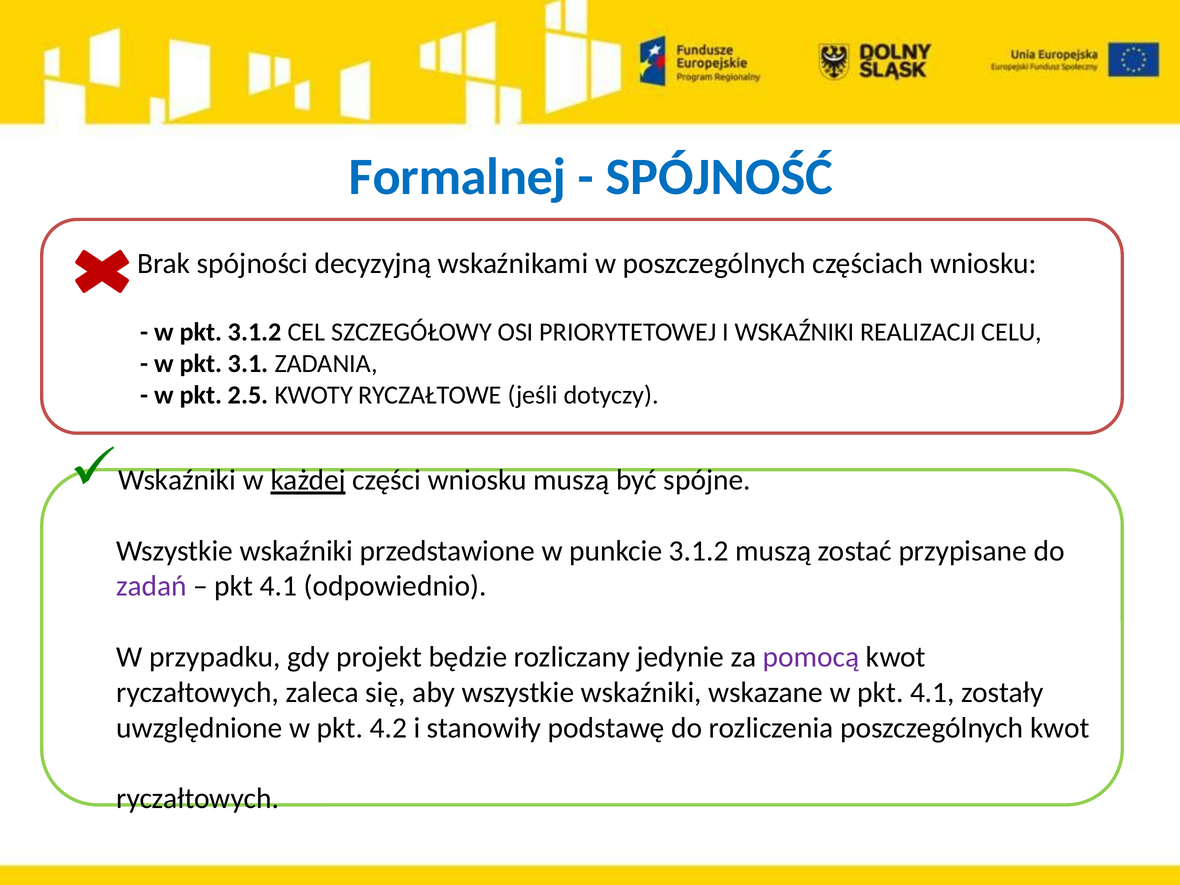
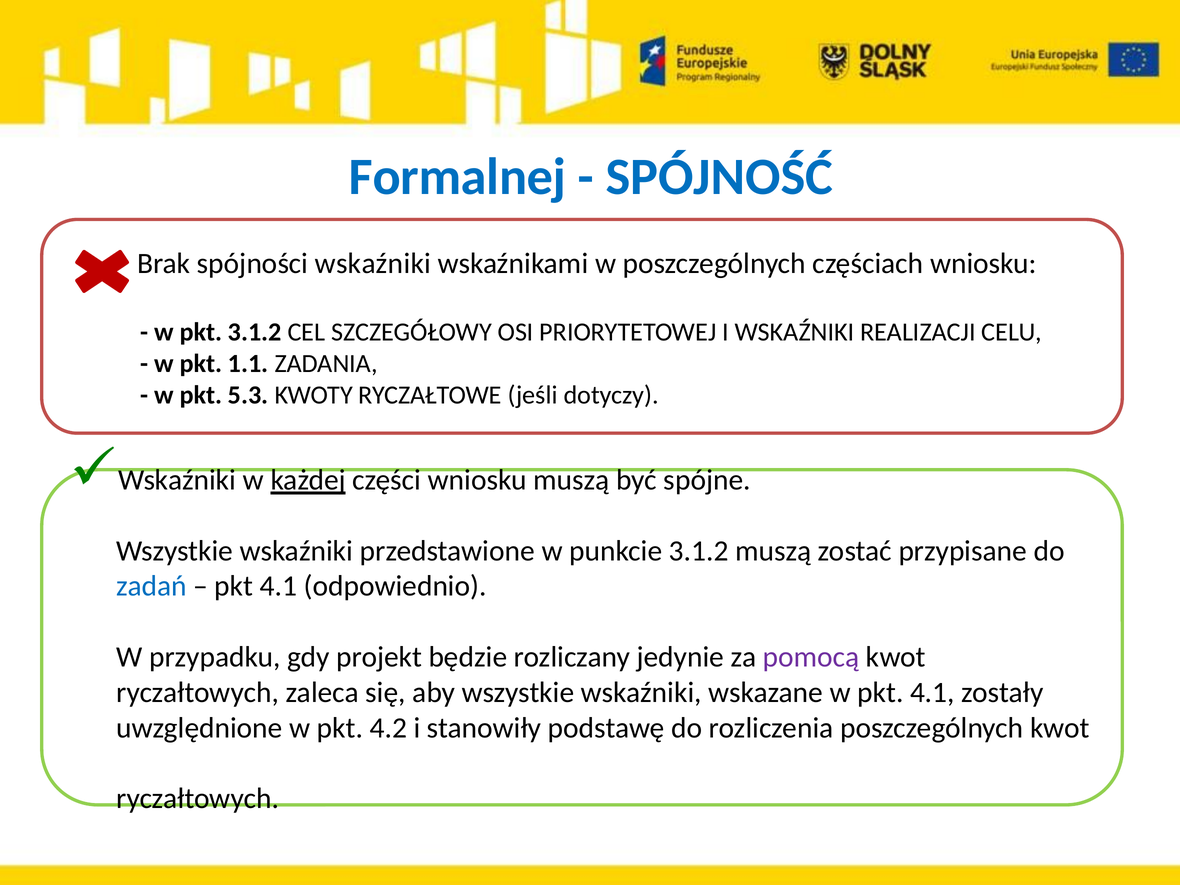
spójności decyzyjną: decyzyjną -> wskaźniki
3.1: 3.1 -> 1.1
2.5: 2.5 -> 5.3
zadań colour: purple -> blue
